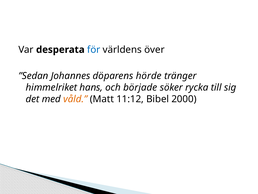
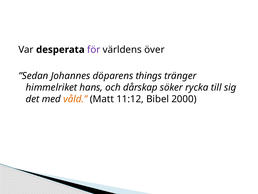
för colour: blue -> purple
hörde: hörde -> things
började: började -> dårskap
